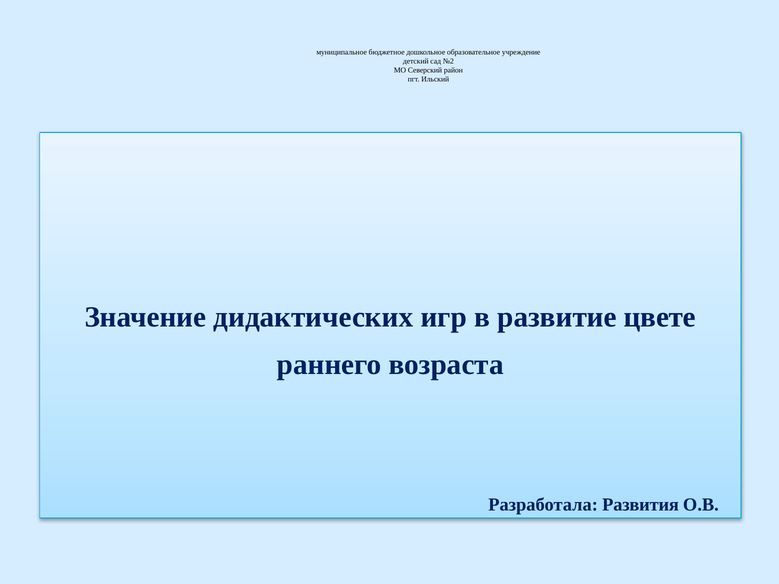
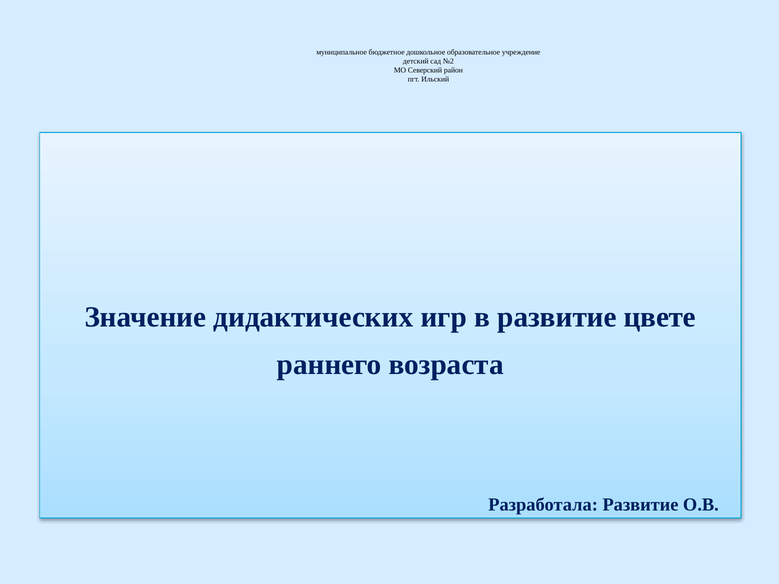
Разработала Развития: Развития -> Развитие
